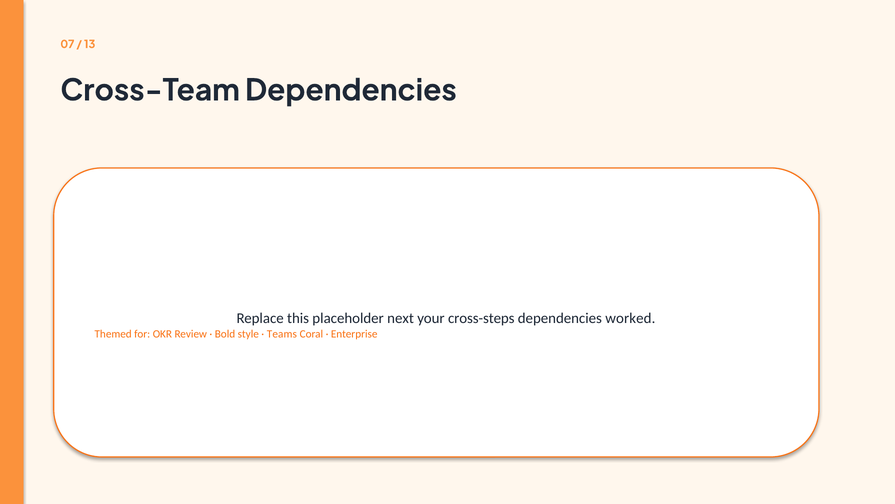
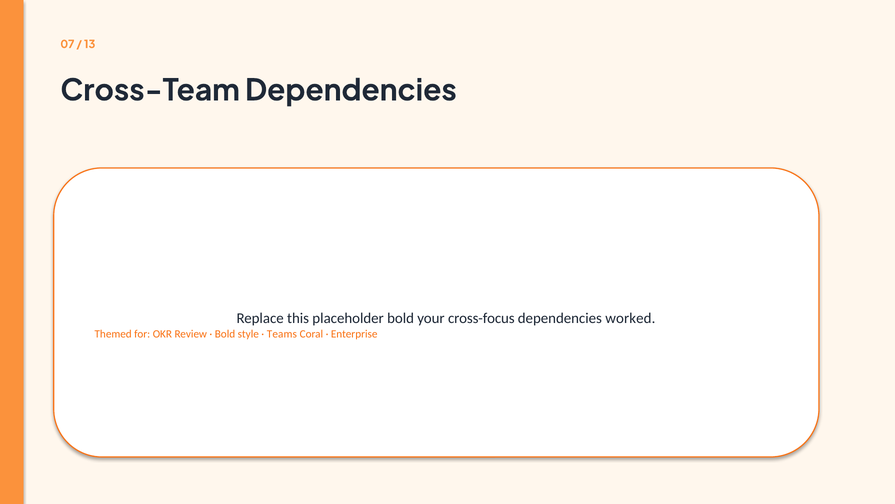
placeholder next: next -> bold
cross-steps: cross-steps -> cross-focus
